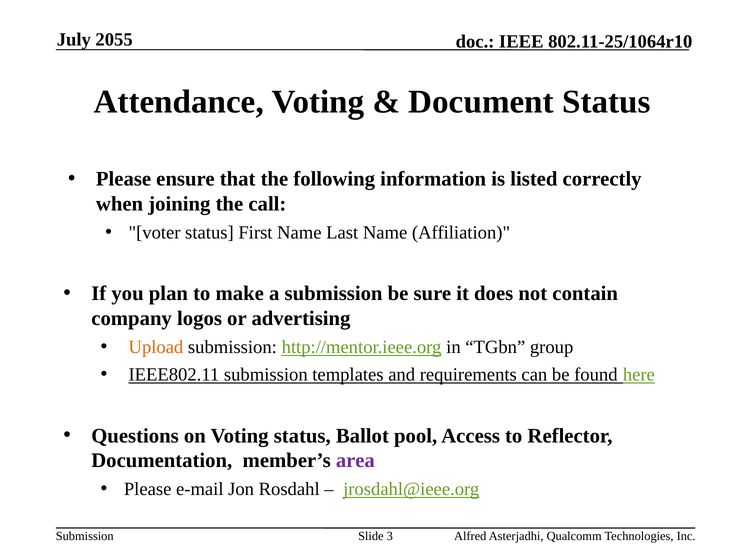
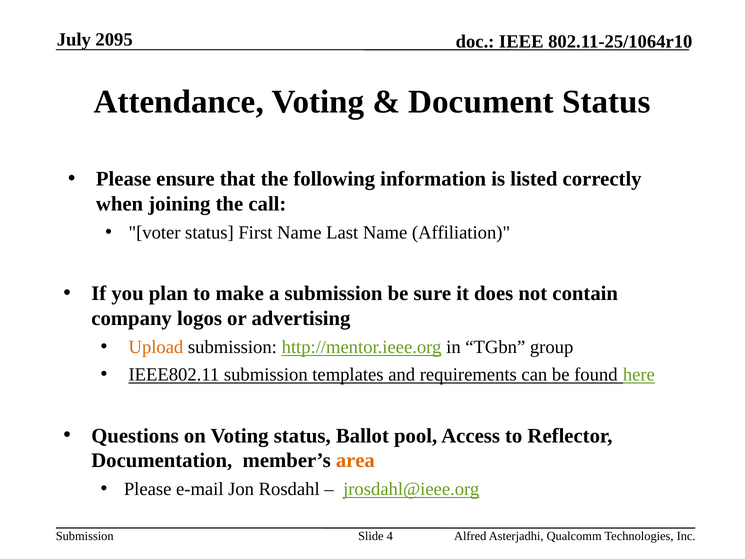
2055: 2055 -> 2095
area colour: purple -> orange
3: 3 -> 4
